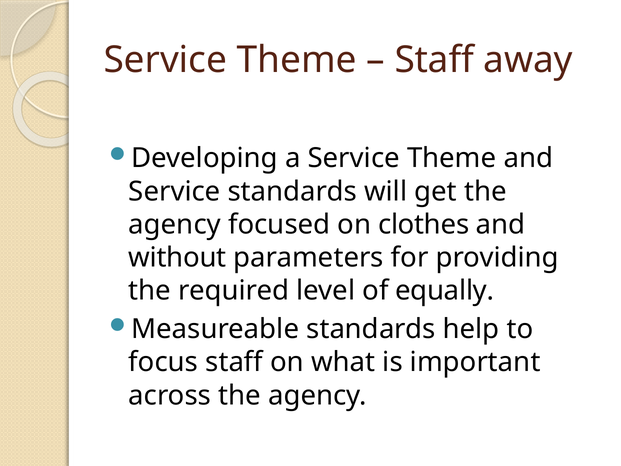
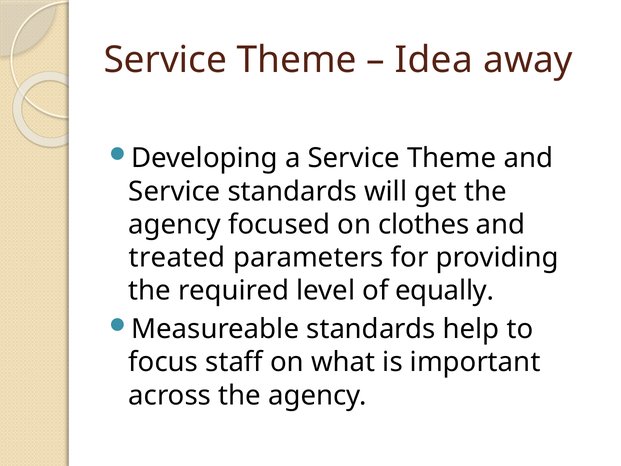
Staff at (434, 60): Staff -> Idea
without: without -> treated
